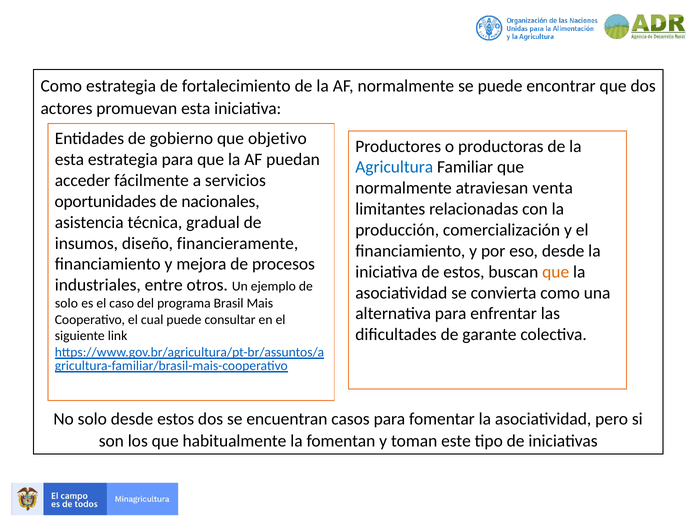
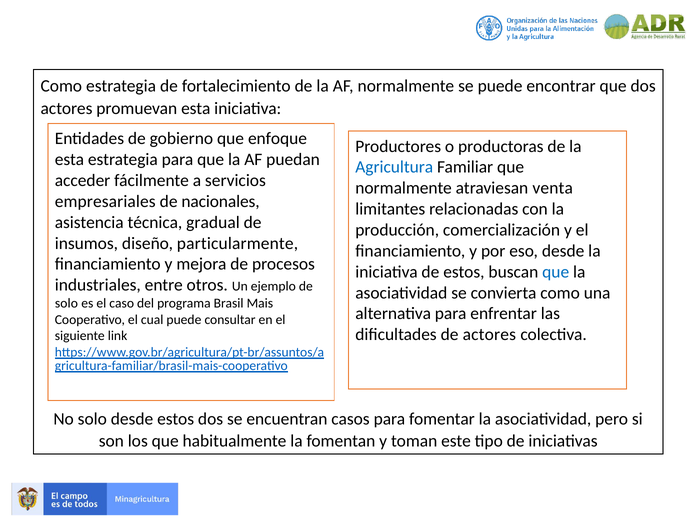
objetivo: objetivo -> enfoque
oportunidades: oportunidades -> empresariales
financieramente: financieramente -> particularmente
que at (556, 272) colour: orange -> blue
de garante: garante -> actores
